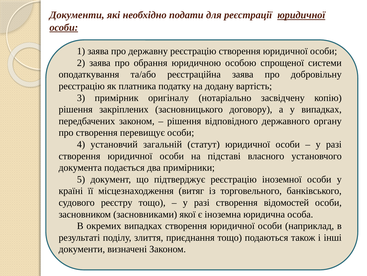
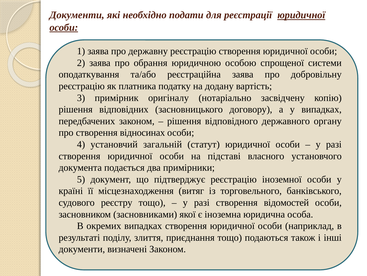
закріплених: закріплених -> відповідних
перевищує: перевищує -> відносинах
